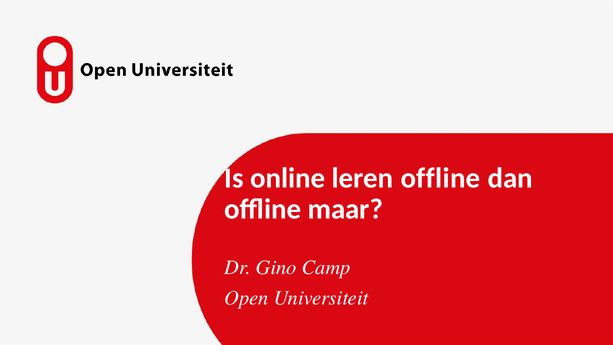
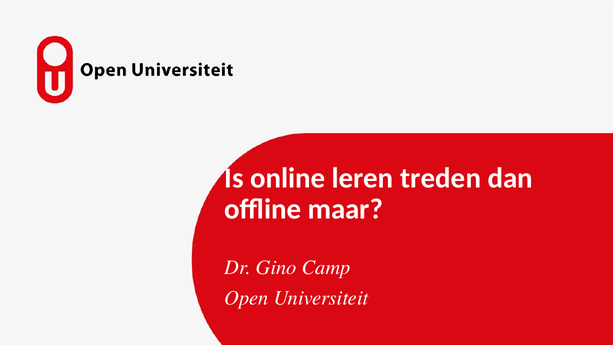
leren offline: offline -> treden
